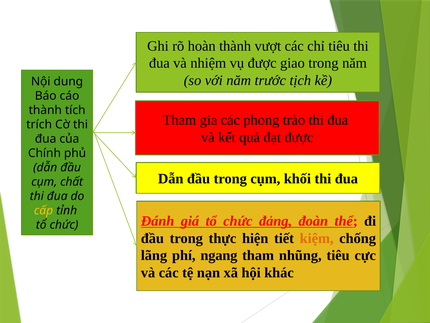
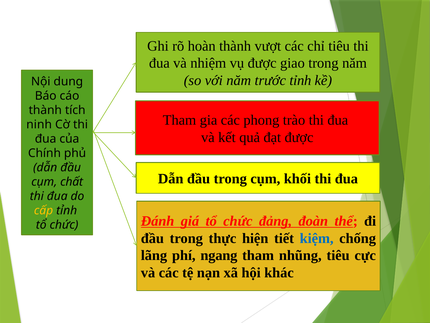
trước tịch: tịch -> tỉnh
trích: trích -> ninh
kiệm colour: orange -> blue
